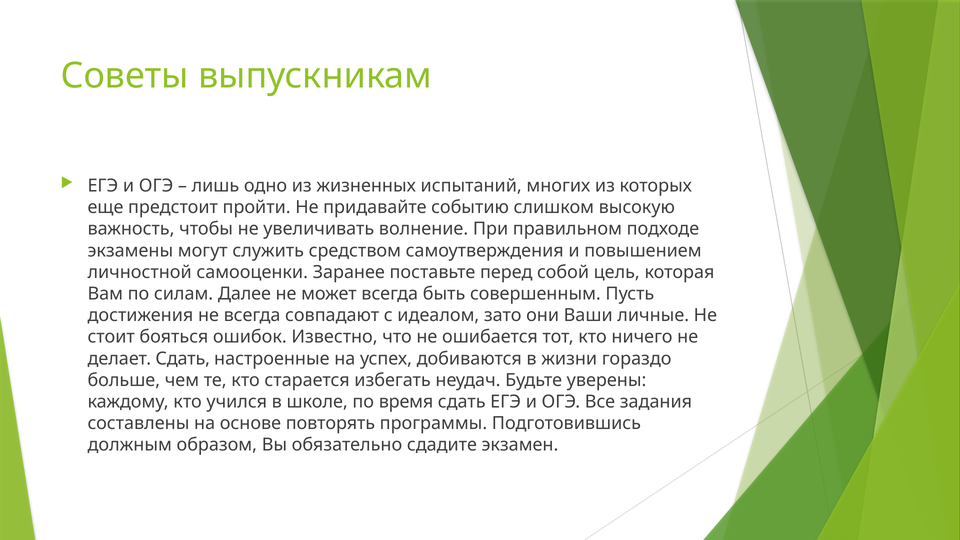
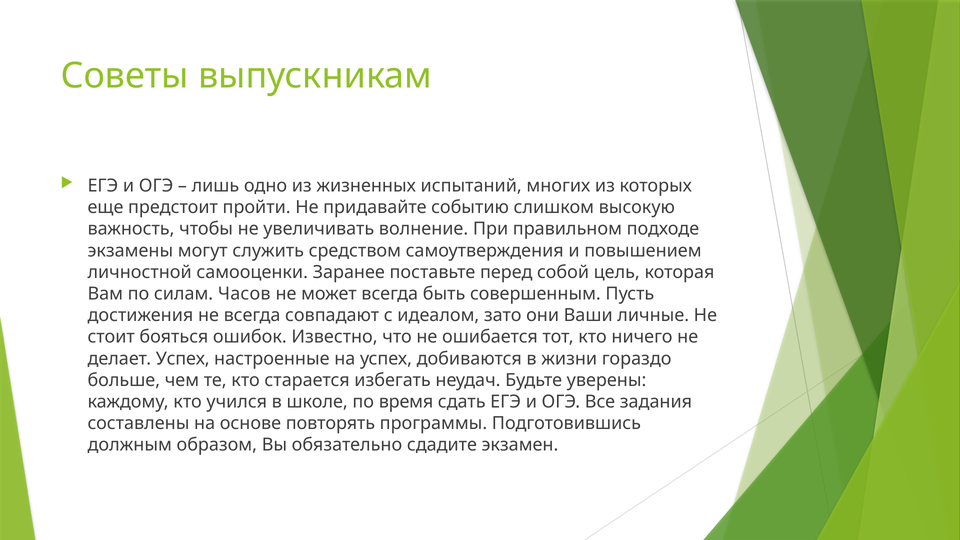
Далее: Далее -> Часов
делает Сдать: Сдать -> Успех
